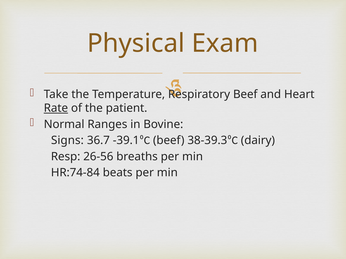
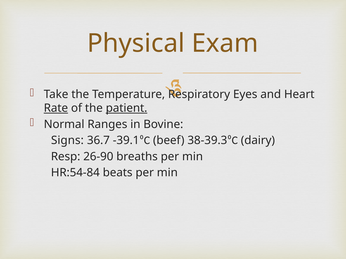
Beef at (245, 95): Beef -> Eyes
patient underline: none -> present
26-56: 26-56 -> 26-90
HR:74-84: HR:74-84 -> HR:54-84
